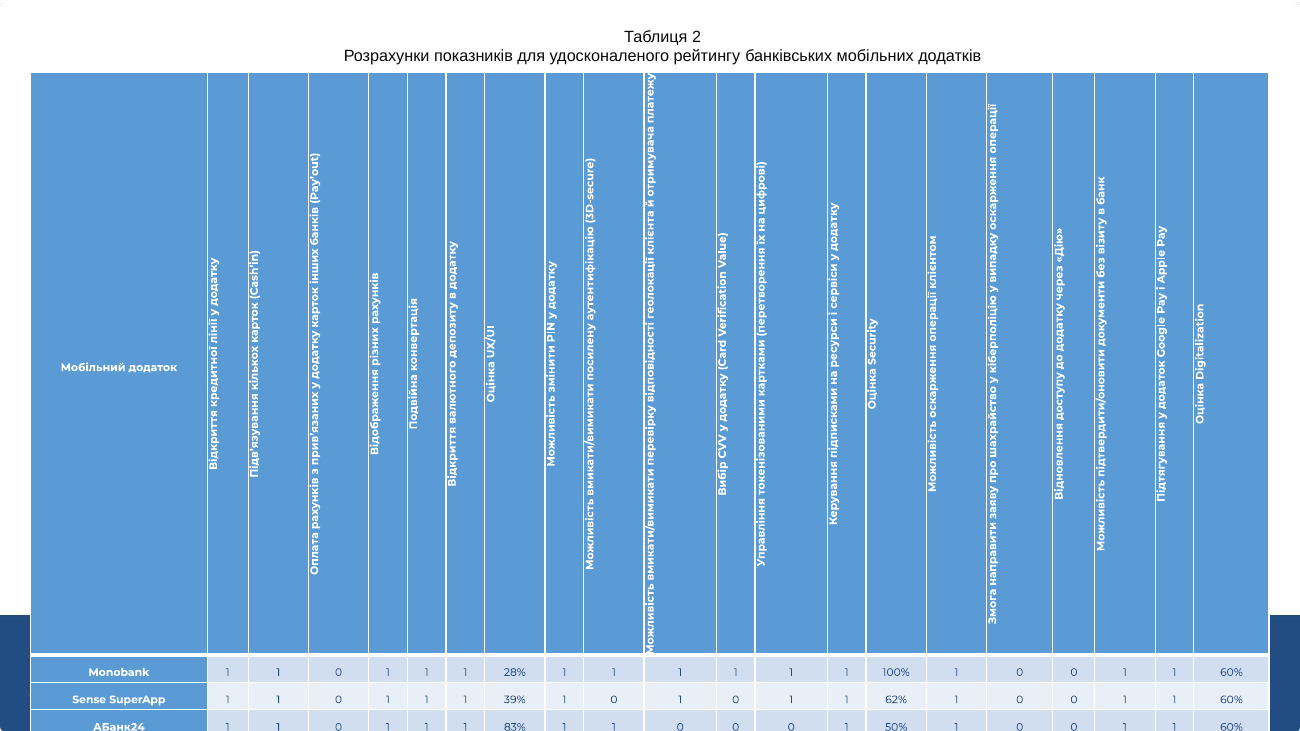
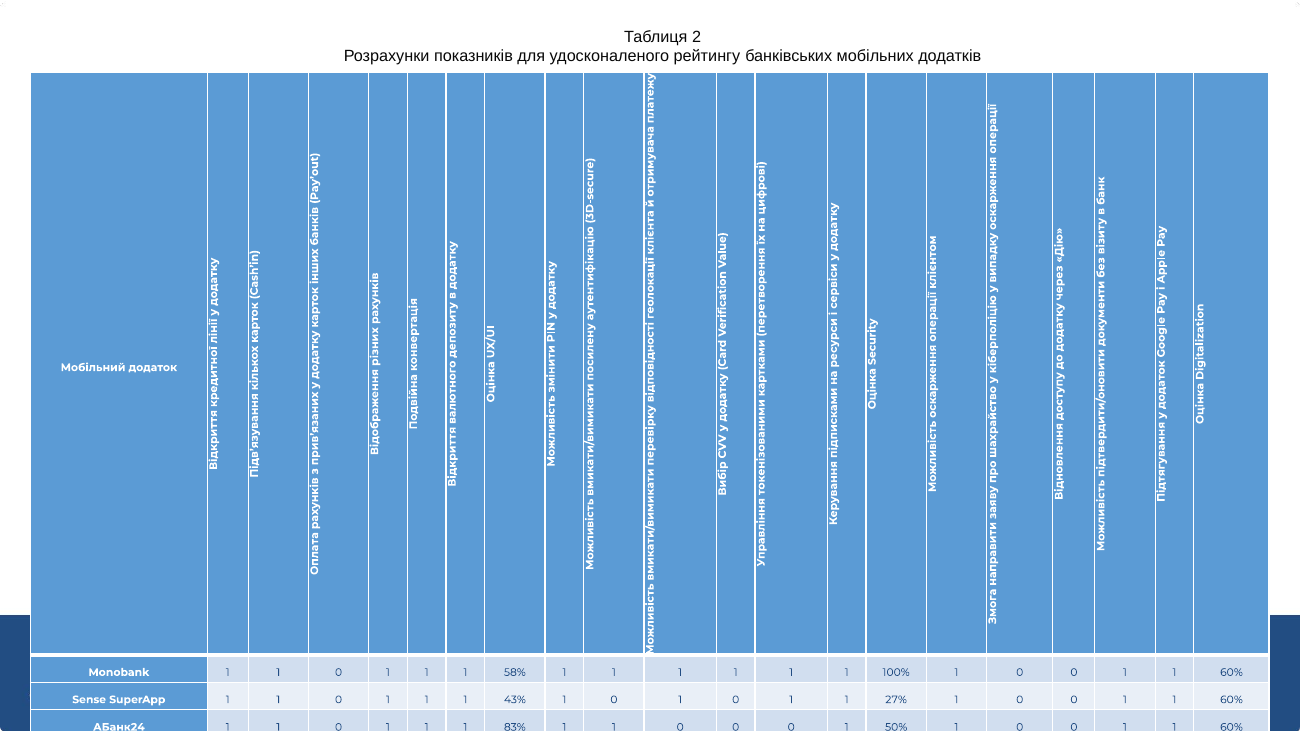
28%: 28% -> 58%
39%: 39% -> 43%
62%: 62% -> 27%
